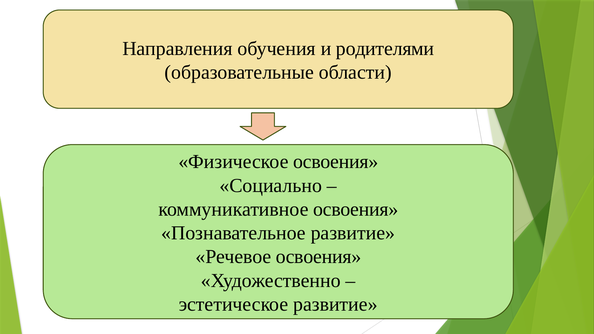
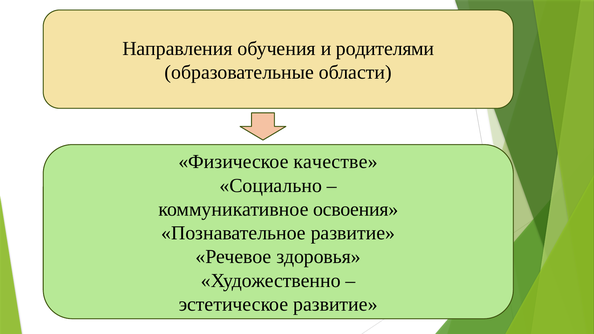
Физическое освоения: освоения -> качестве
Речевое освоения: освоения -> здоровья
